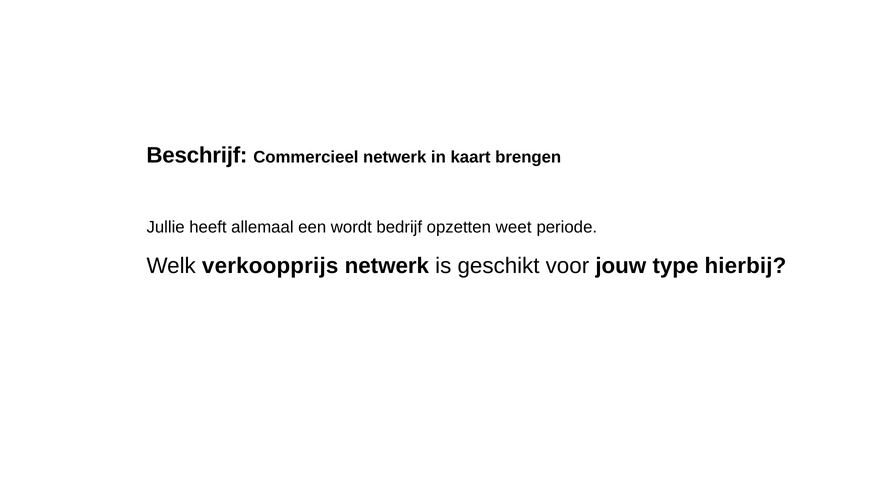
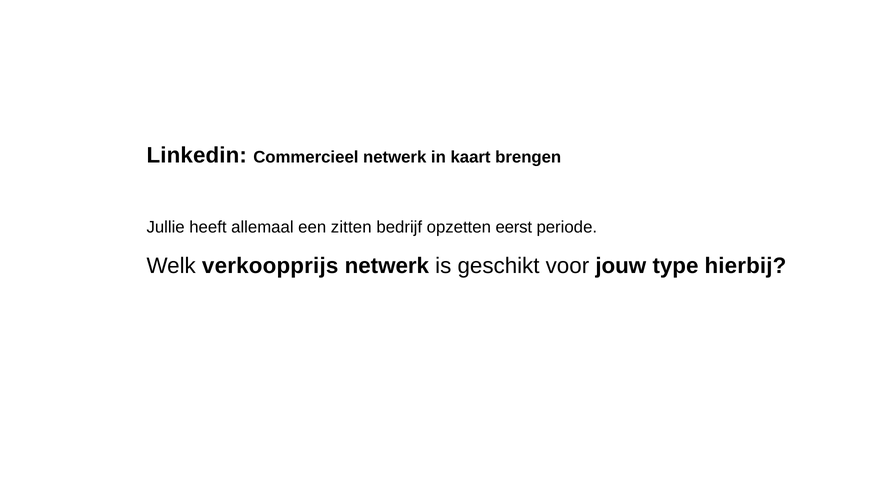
Beschrijf: Beschrijf -> Linkedin
wordt: wordt -> zitten
weet: weet -> eerst
